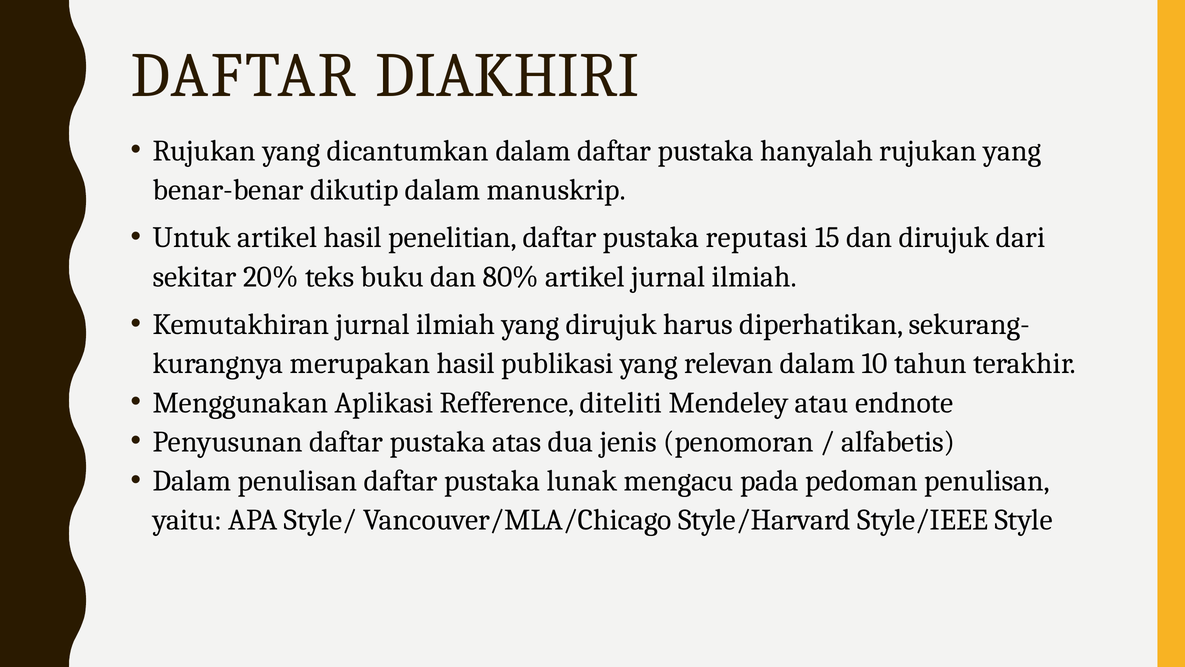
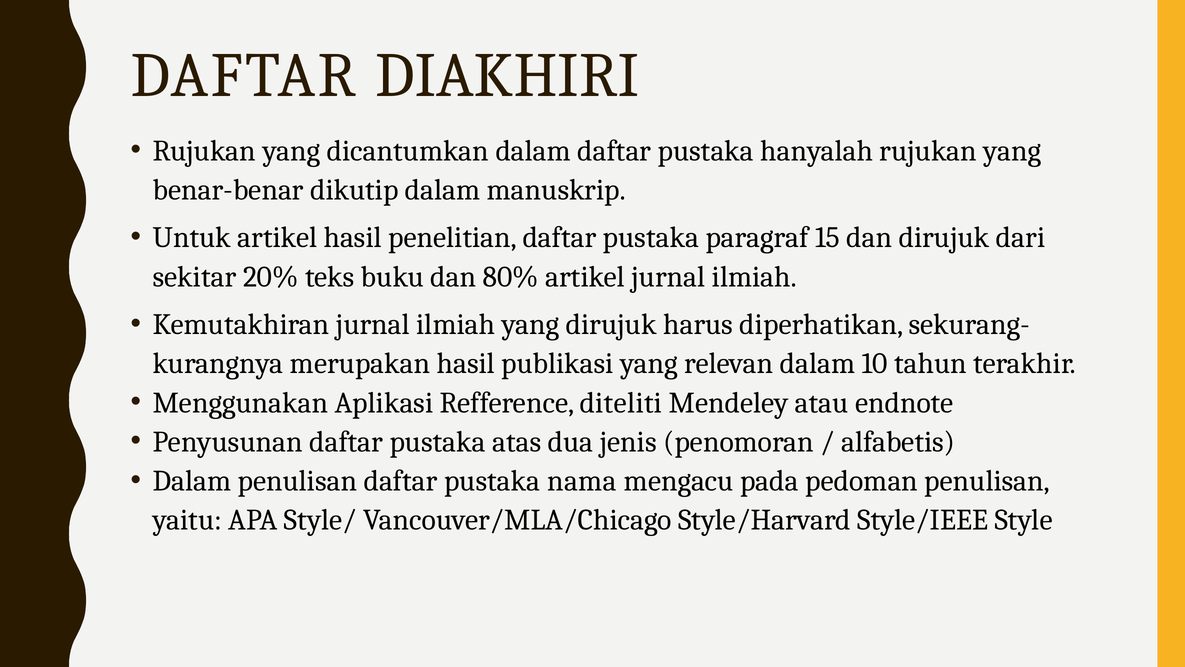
reputasi: reputasi -> paragraf
lunak: lunak -> nama
